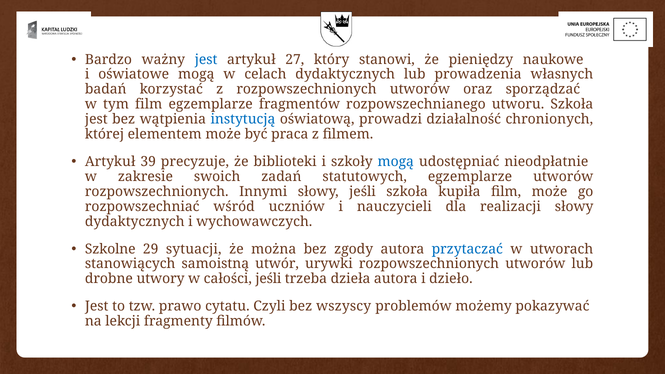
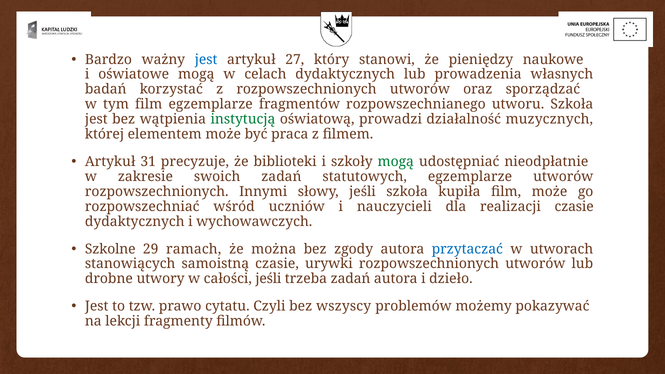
instytucją colour: blue -> green
chronionych: chronionych -> muzycznych
39: 39 -> 31
mogą at (396, 162) colour: blue -> green
realizacji słowy: słowy -> czasie
sytuacji: sytuacji -> ramach
samoistną utwór: utwór -> czasie
trzeba dzieła: dzieła -> zadań
